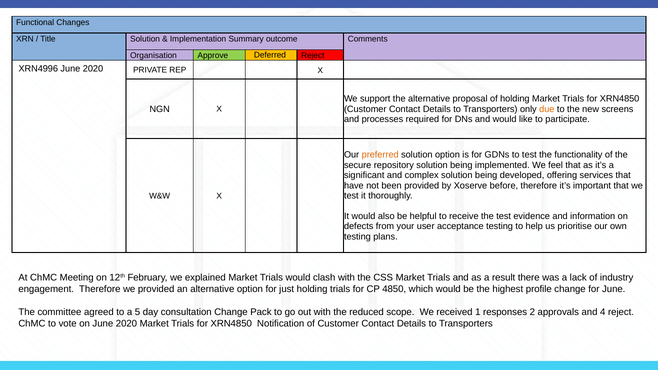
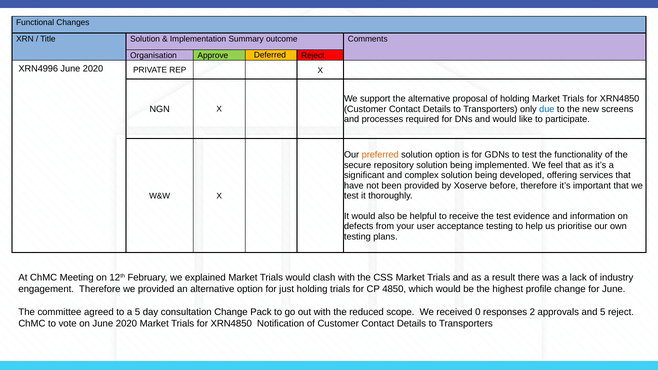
due colour: orange -> blue
1: 1 -> 0
and 4: 4 -> 5
